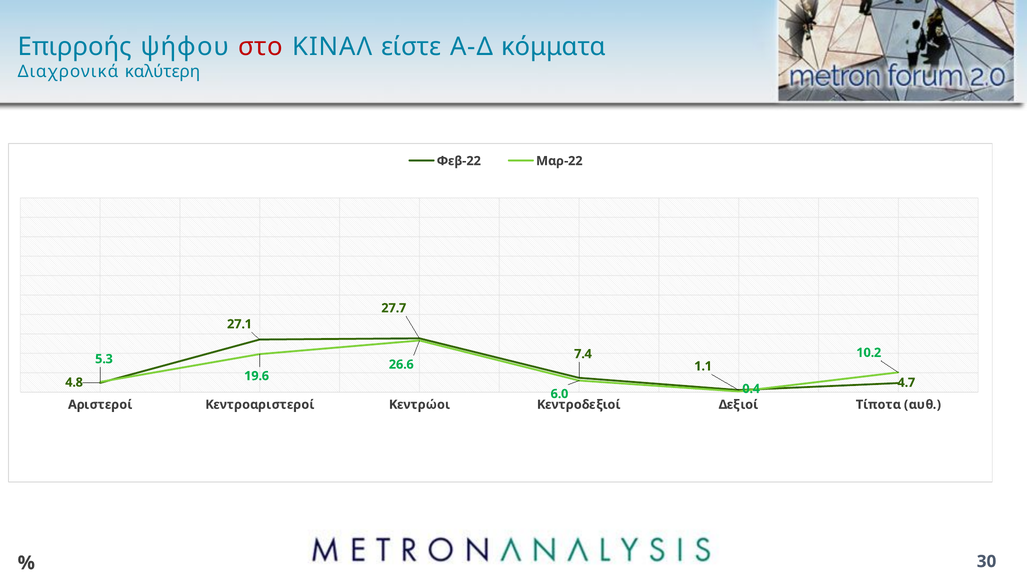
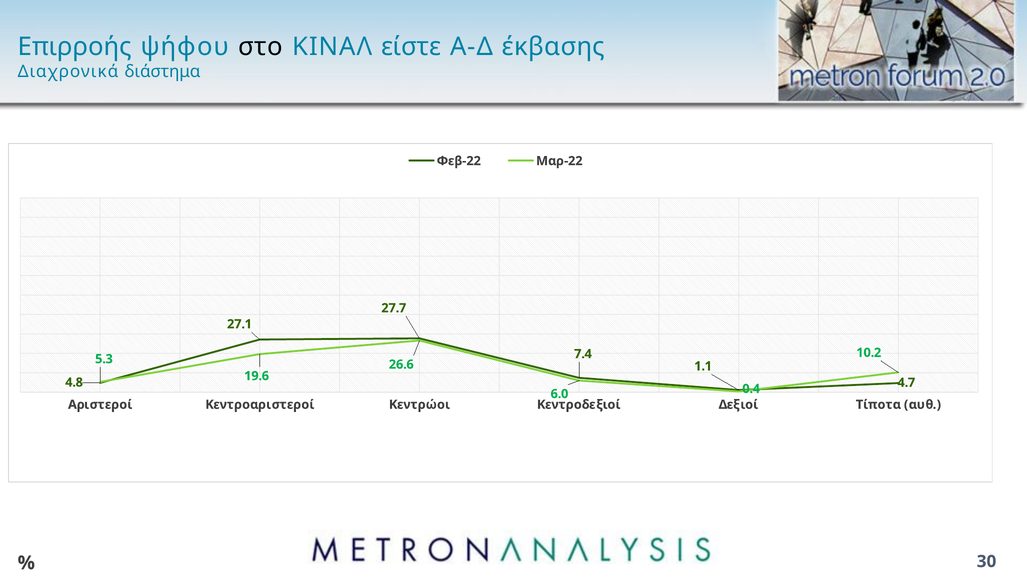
στο colour: red -> black
κόμματα: κόμματα -> έκβασης
καλύτερη: καλύτερη -> διάστημα
